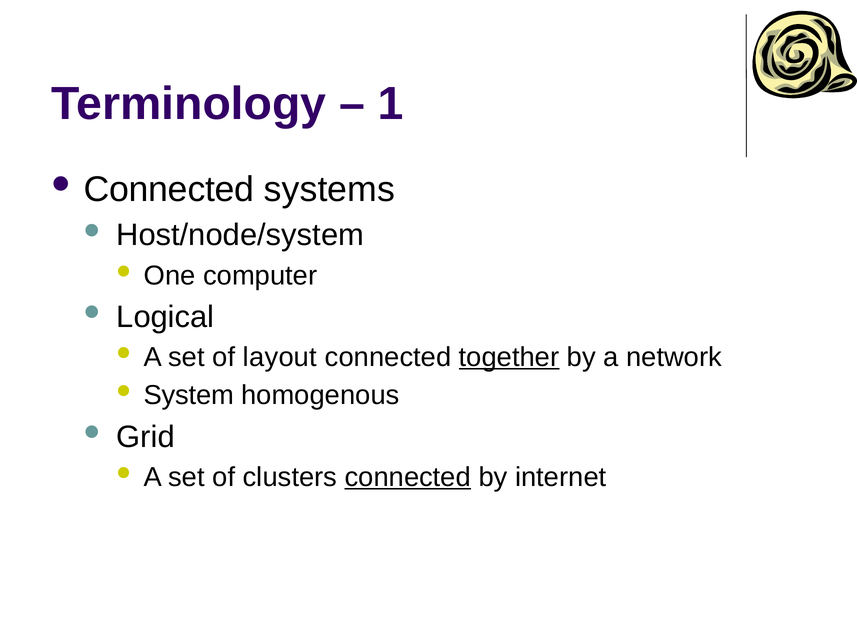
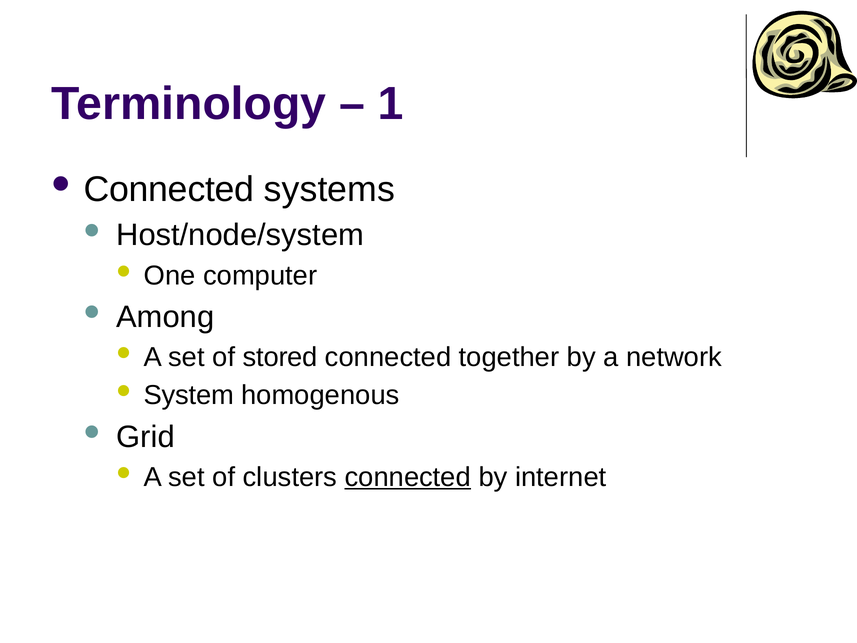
Logical: Logical -> Among
layout: layout -> stored
together underline: present -> none
